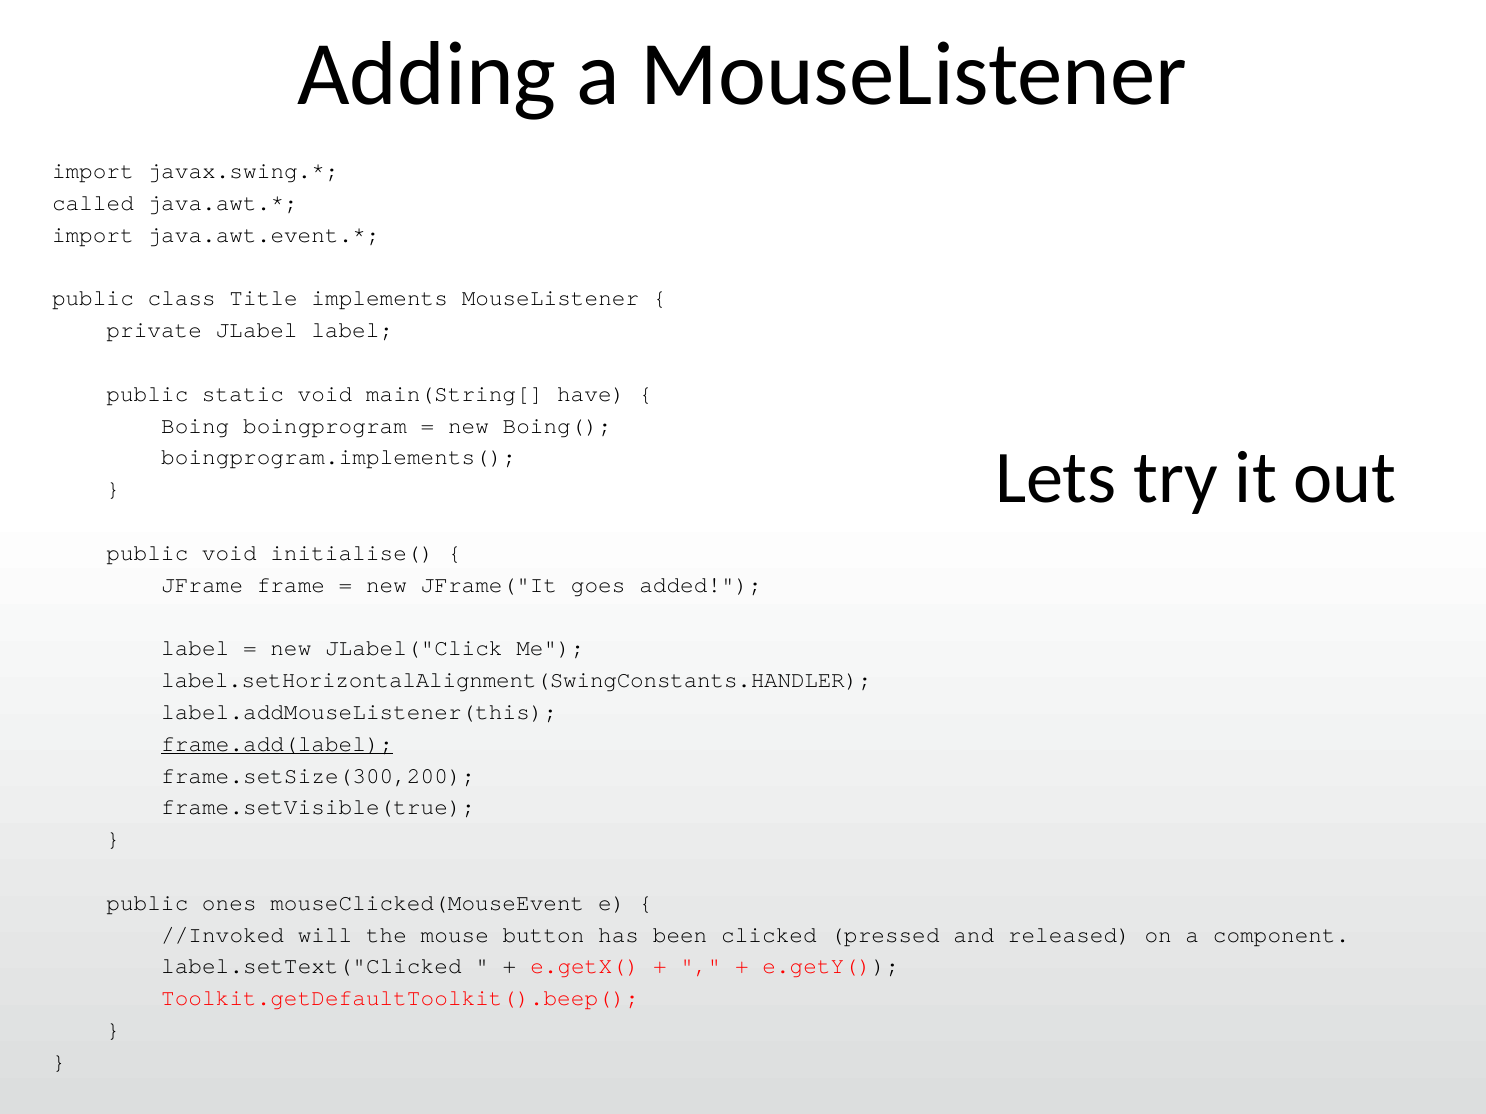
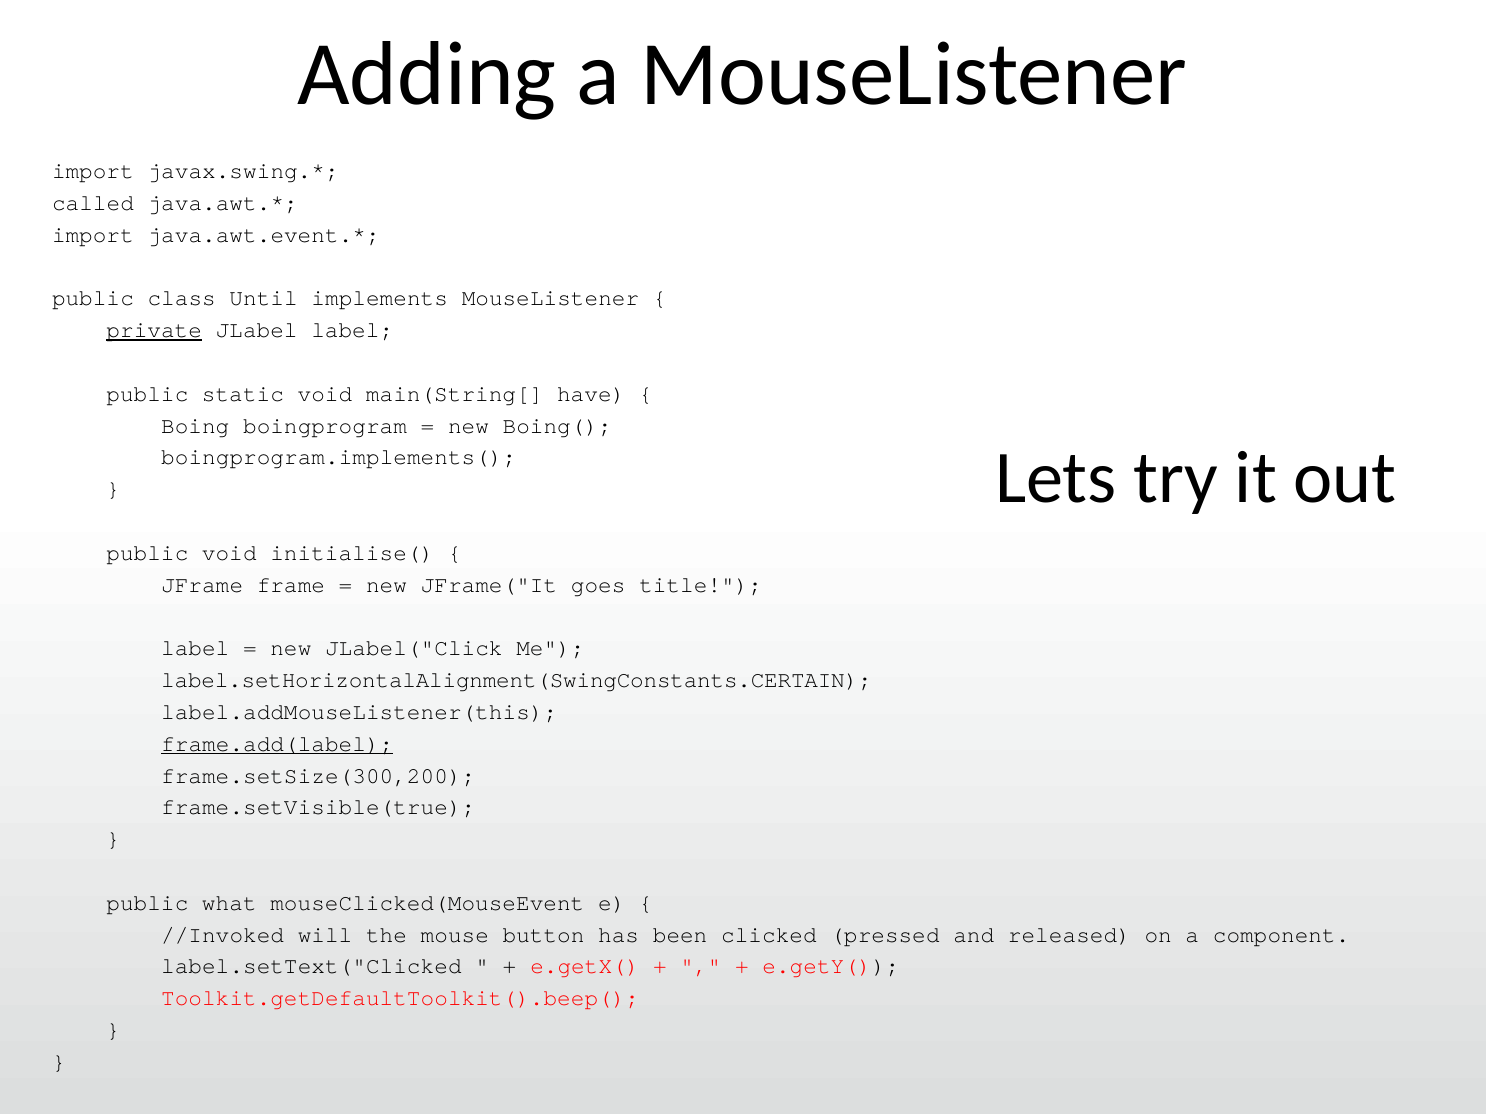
Title: Title -> Until
private underline: none -> present
added: added -> title
label.setHorizontalAlignment(SwingConstants.HANDLER: label.setHorizontalAlignment(SwingConstants.HANDLER -> label.setHorizontalAlignment(SwingConstants.CERTAIN
ones: ones -> what
